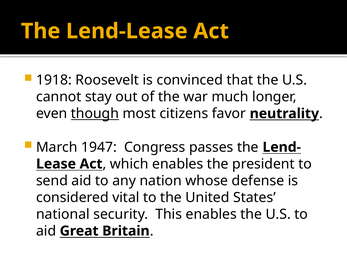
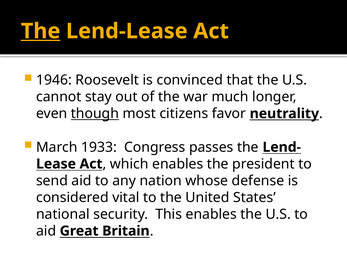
The at (41, 31) underline: none -> present
1918: 1918 -> 1946
1947: 1947 -> 1933
